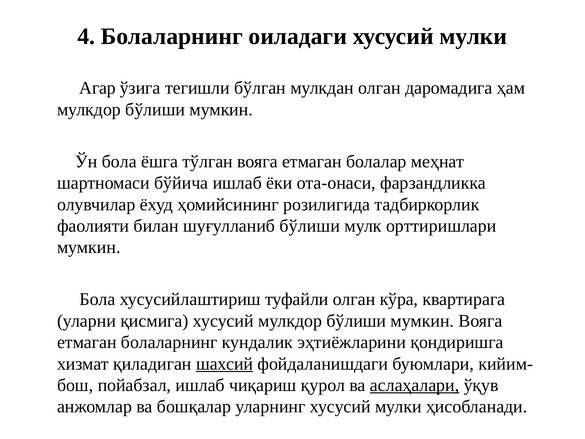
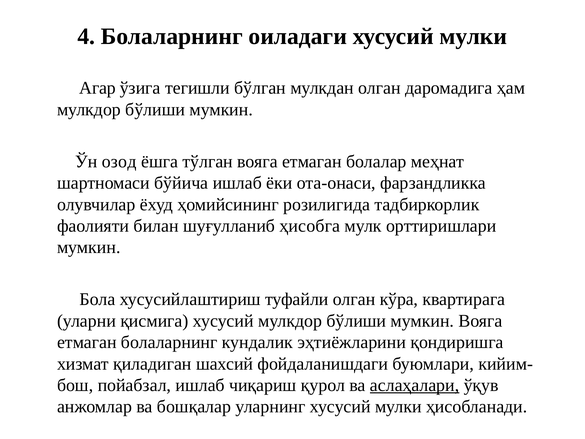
Ўн бола: бола -> озод
шуғулланиб бўлиши: бўлиши -> ҳисобга
шахсий underline: present -> none
